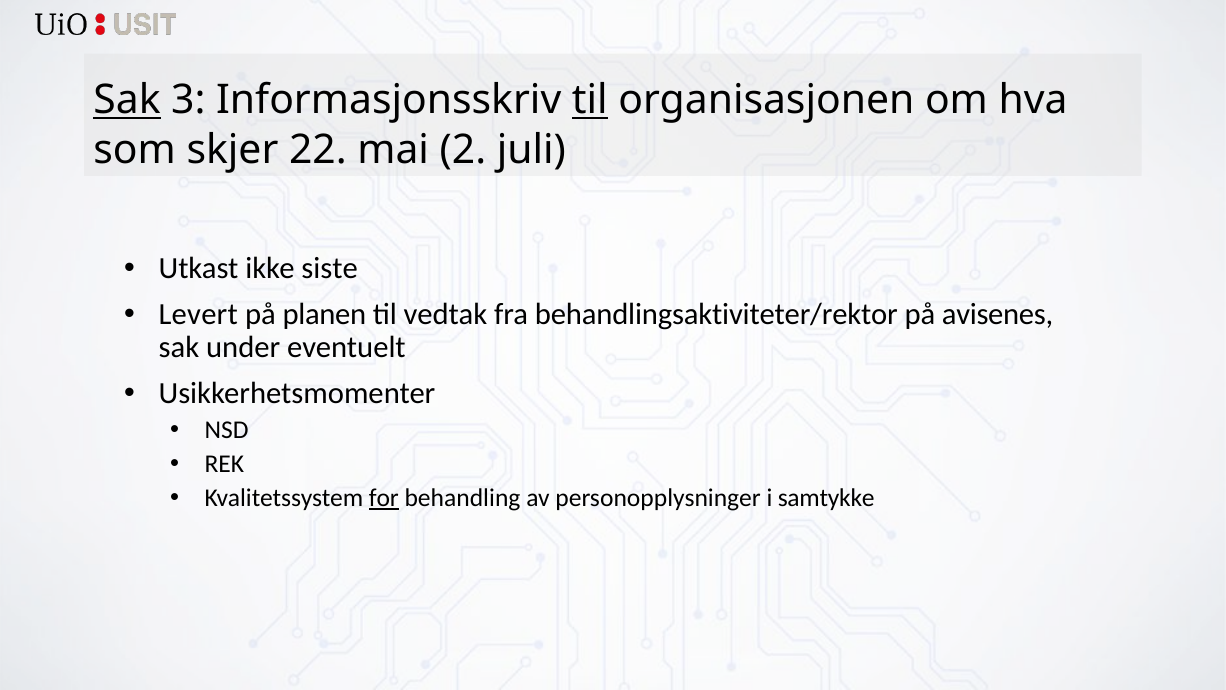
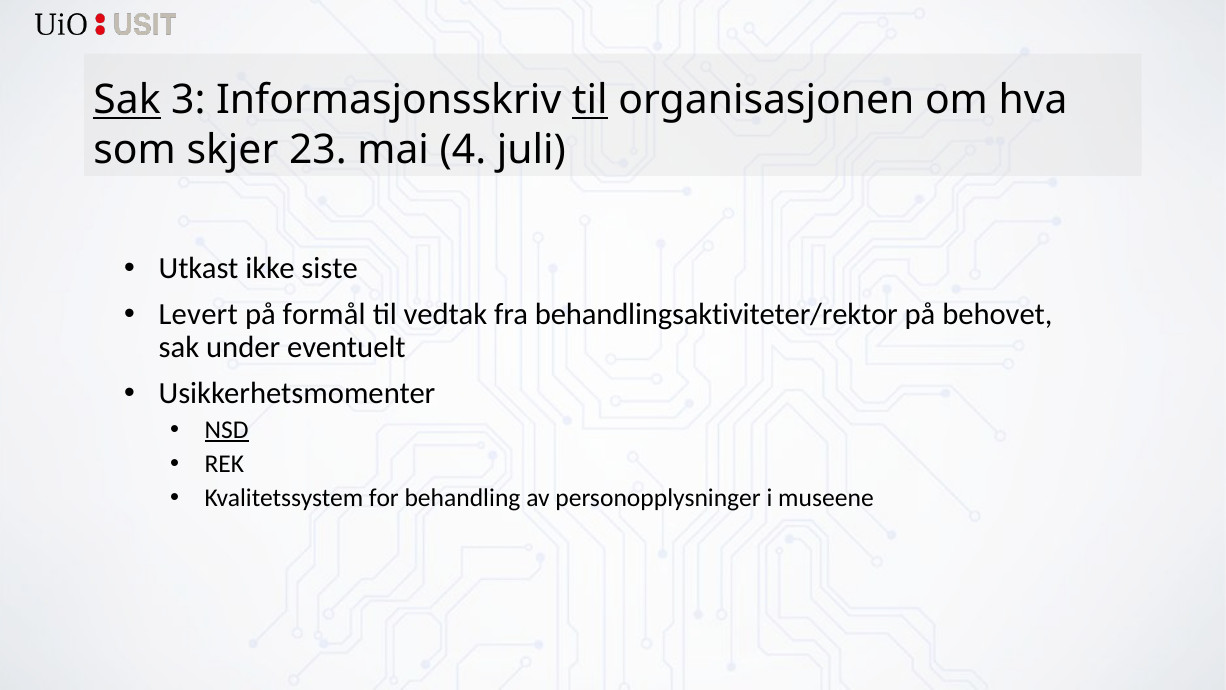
22: 22 -> 23
2: 2 -> 4
planen: planen -> formål
avisenes: avisenes -> behovet
NSD underline: none -> present
for underline: present -> none
samtykke: samtykke -> museene
